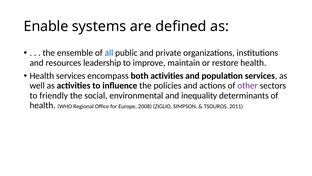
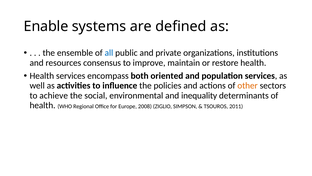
leadership: leadership -> consensus
both activities: activities -> oriented
other colour: purple -> orange
friendly: friendly -> achieve
